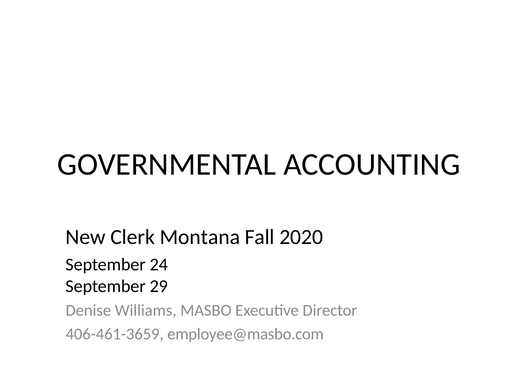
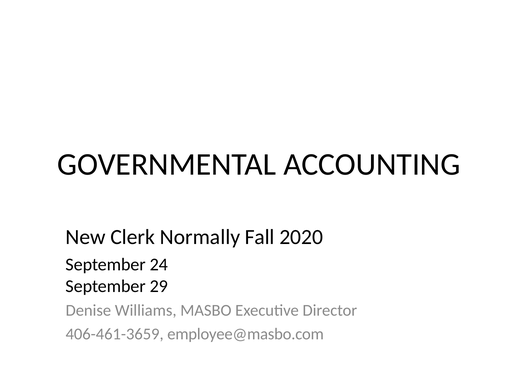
Montana: Montana -> Normally
